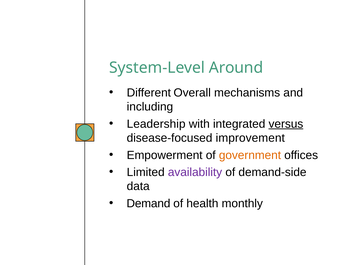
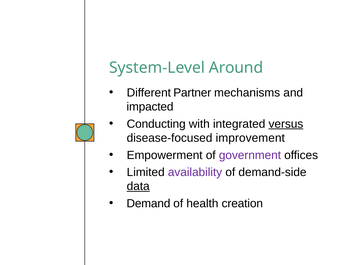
Overall: Overall -> Partner
including: including -> impacted
Leadership: Leadership -> Conducting
government colour: orange -> purple
data underline: none -> present
monthly: monthly -> creation
